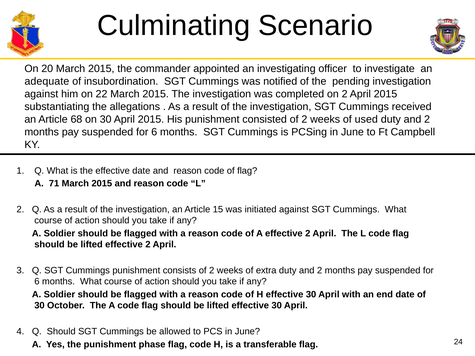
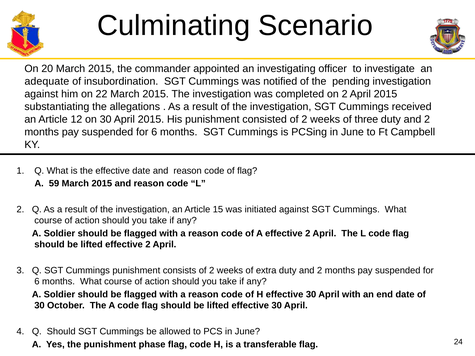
68: 68 -> 12
used: used -> three
71: 71 -> 59
